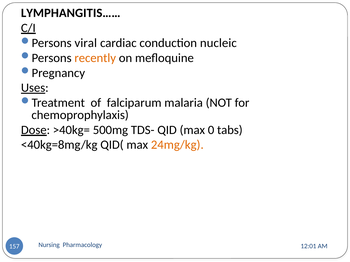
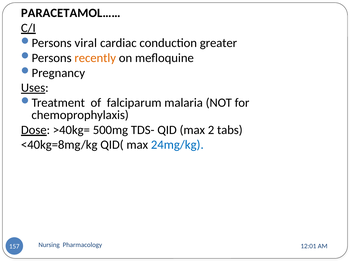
LYMPHANGITIS……: LYMPHANGITIS…… -> PARACETAMOL……
nucleic: nucleic -> greater
0: 0 -> 2
24mg/kg colour: orange -> blue
